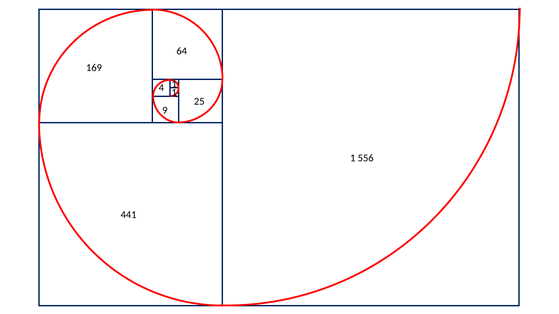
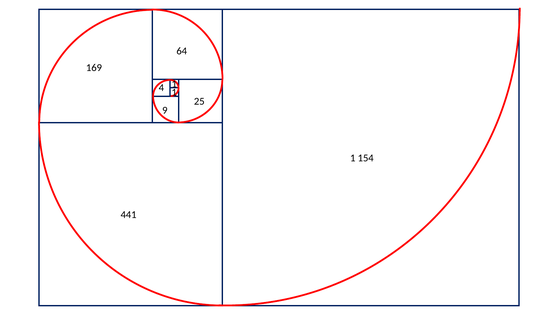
556: 556 -> 154
